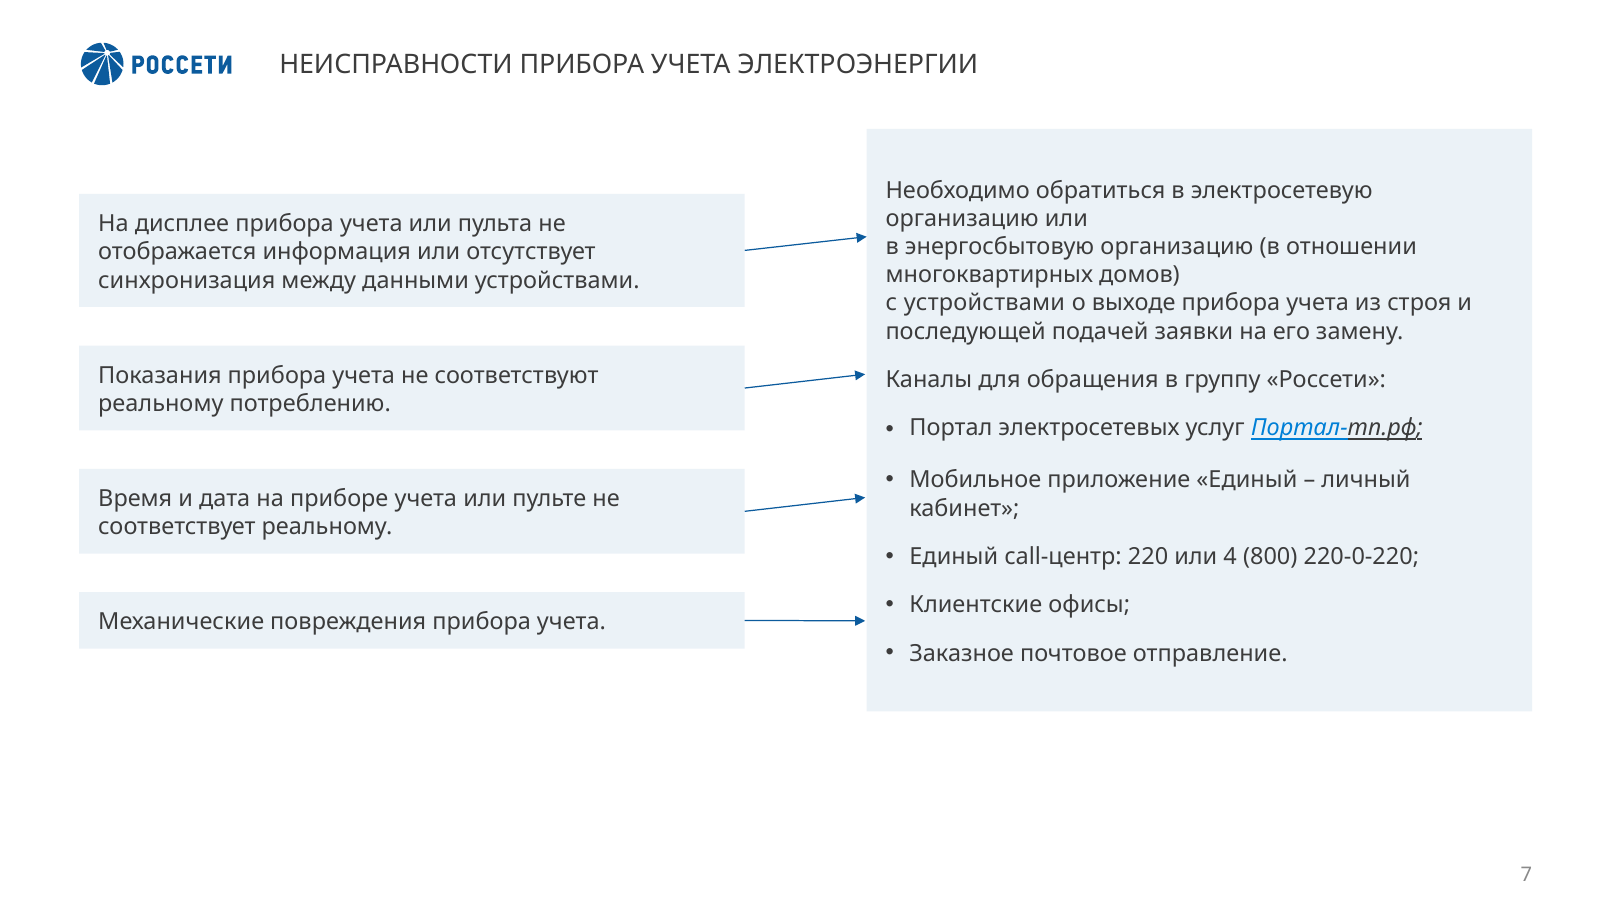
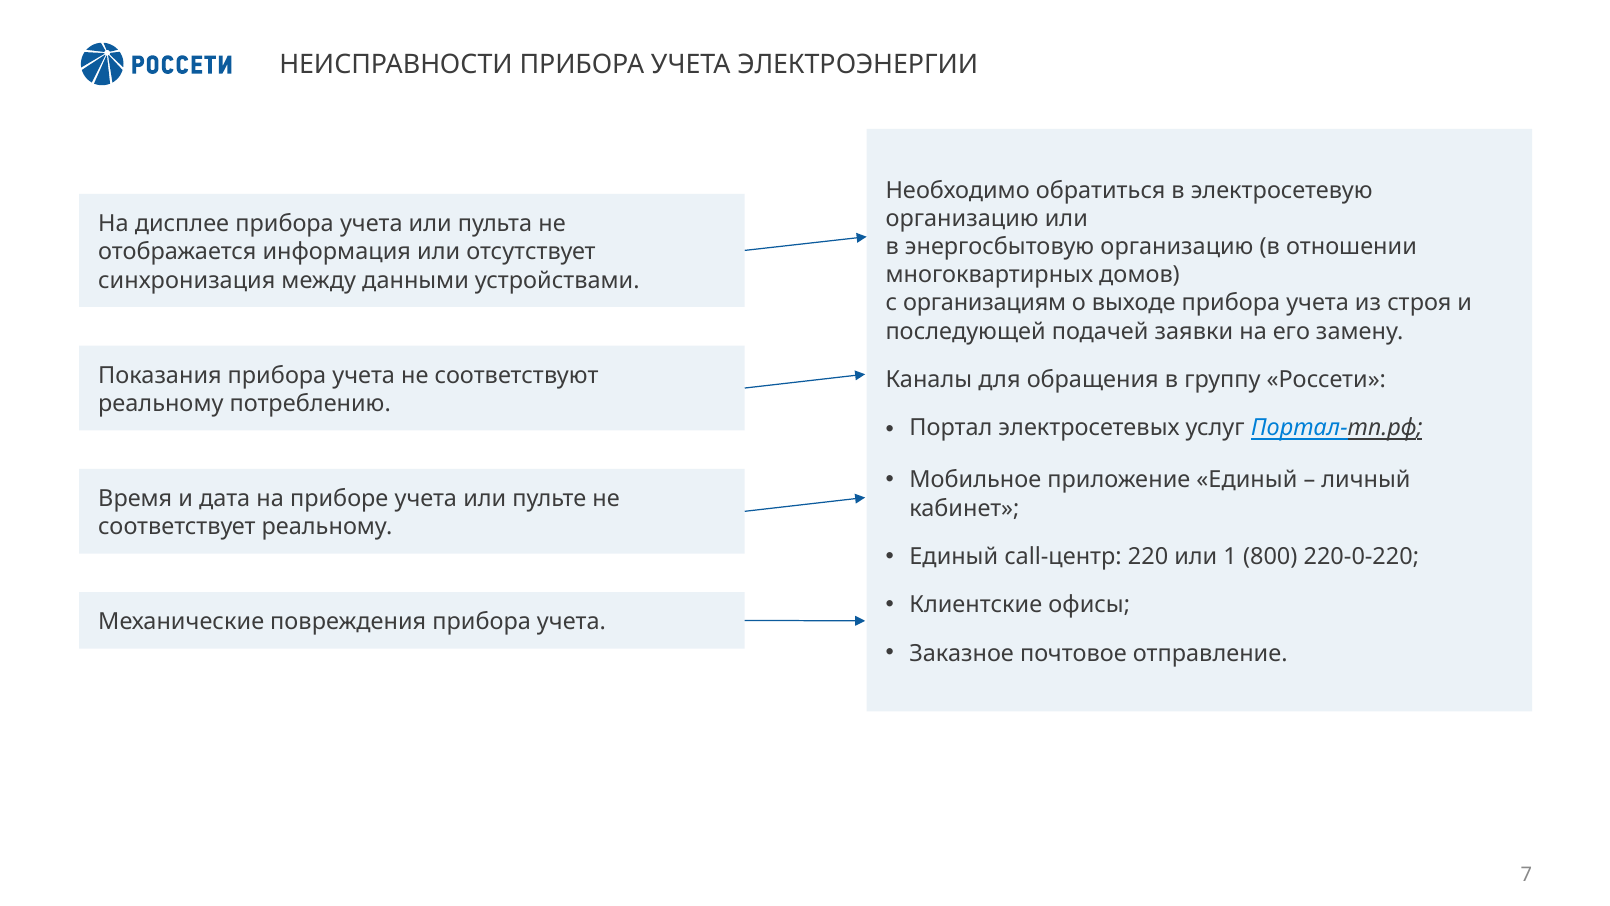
с устройствами: устройствами -> организациям
4: 4 -> 1
